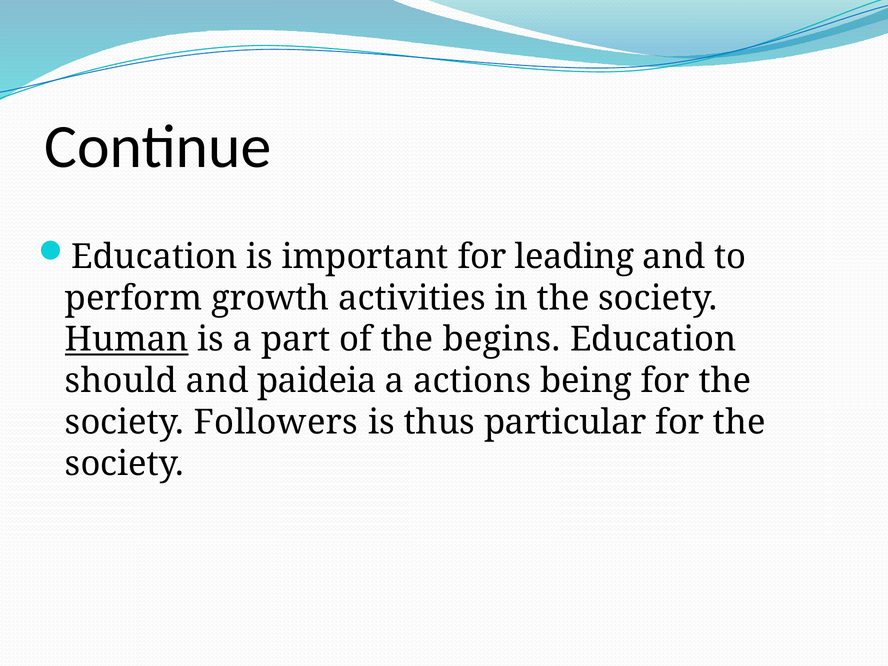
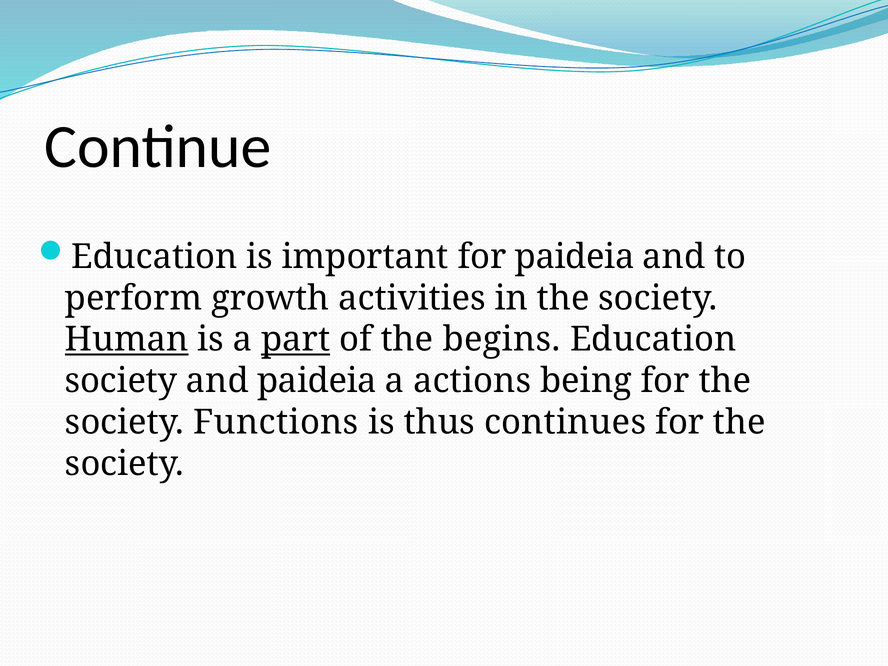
for leading: leading -> paideia
part underline: none -> present
should at (121, 381): should -> society
Followers: Followers -> Functions
particular: particular -> continues
